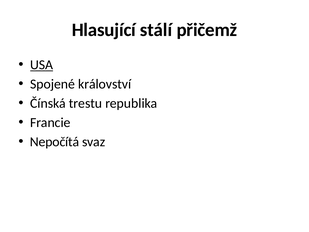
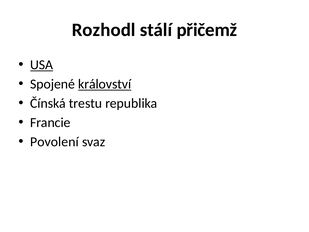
Hlasující: Hlasující -> Rozhodl
království underline: none -> present
Nepočítá: Nepočítá -> Povolení
